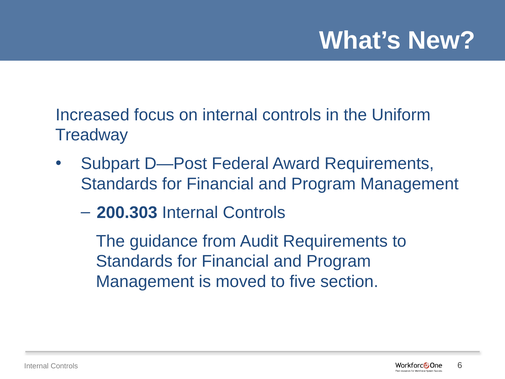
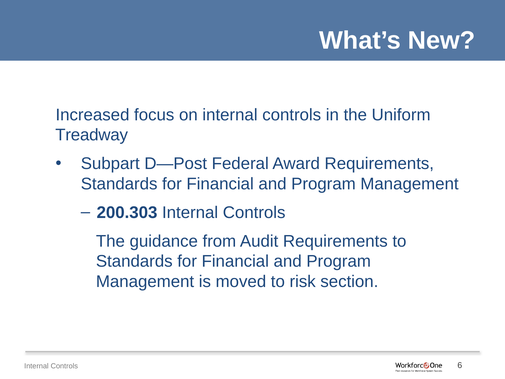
five: five -> risk
